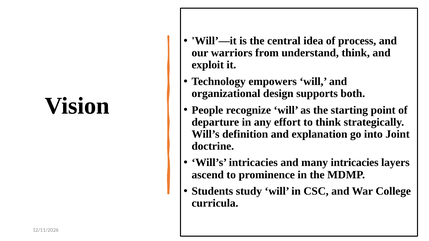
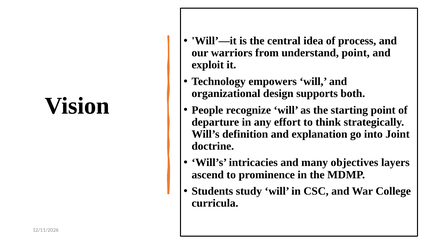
understand think: think -> point
many intricacies: intricacies -> objectives
